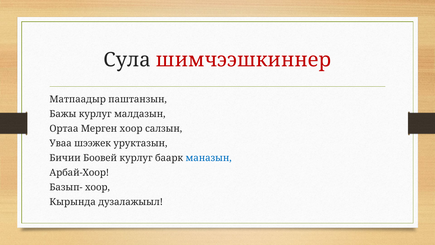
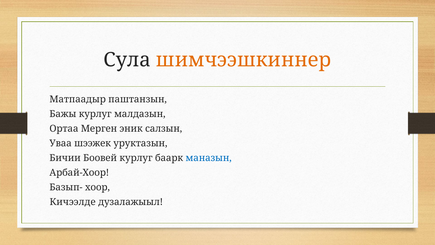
шимчээшкиннер colour: red -> orange
Мерген хоор: хоор -> эник
Кырында: Кырында -> Кичээлде
